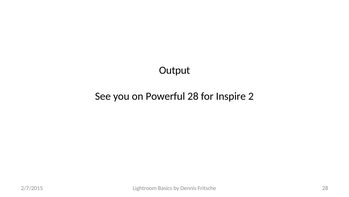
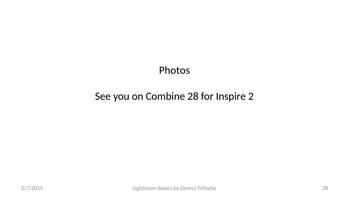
Output: Output -> Photos
Powerful: Powerful -> Combine
